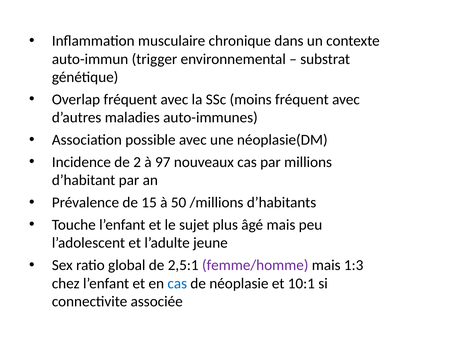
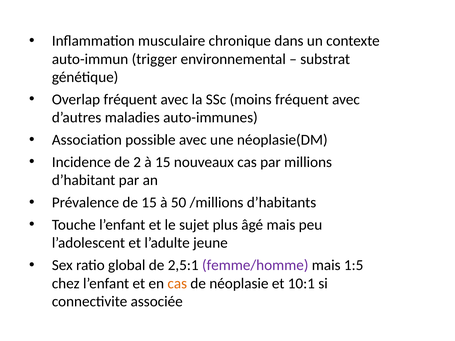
à 97: 97 -> 15
1:3: 1:3 -> 1:5
cas at (177, 284) colour: blue -> orange
